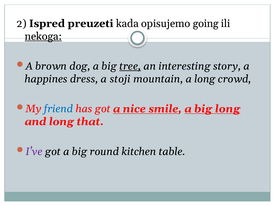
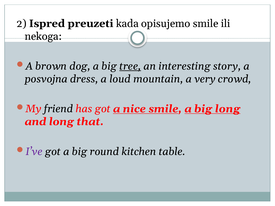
opisujemo going: going -> smile
nekoga underline: present -> none
happines: happines -> posvojna
stoji: stoji -> loud
a long: long -> very
friend colour: blue -> black
